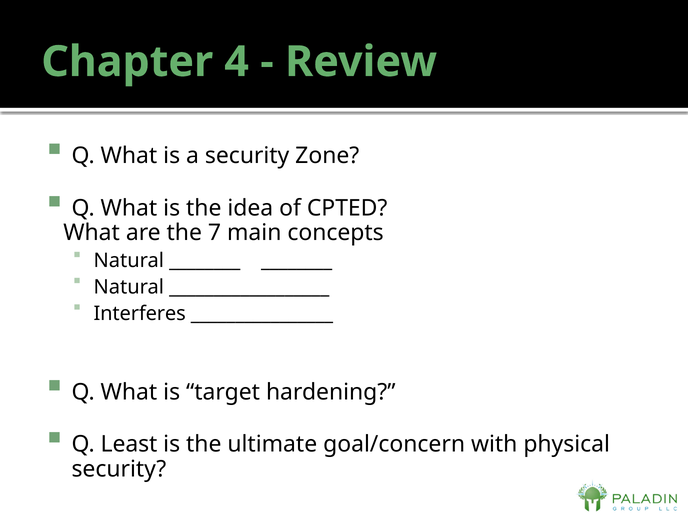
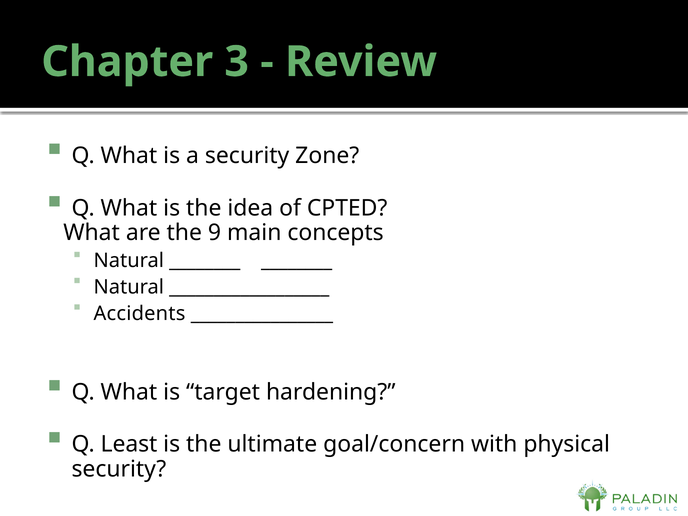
4: 4 -> 3
7: 7 -> 9
Interferes: Interferes -> Accidents
